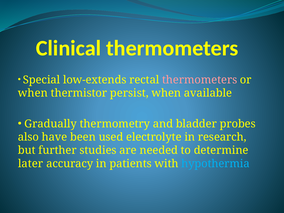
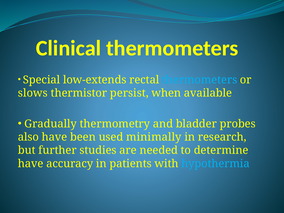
thermometers at (200, 80) colour: pink -> light blue
when at (33, 93): when -> slows
electrolyte: electrolyte -> minimally
later at (31, 164): later -> have
